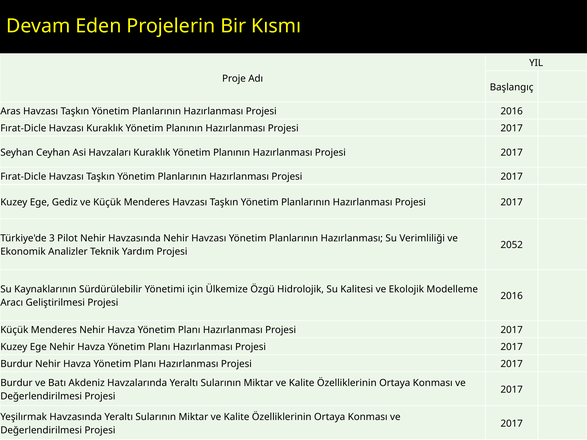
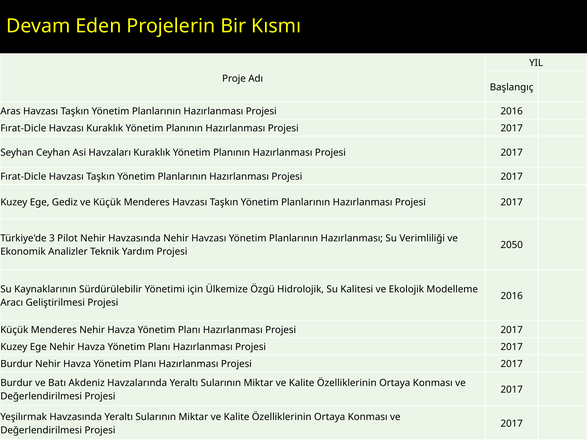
2052: 2052 -> 2050
